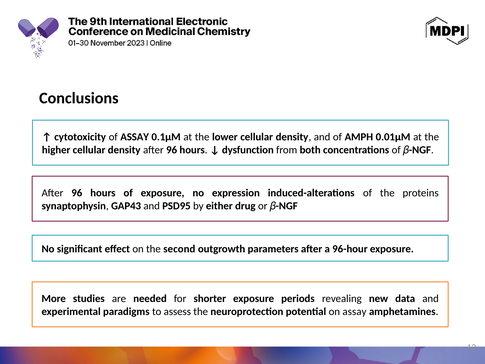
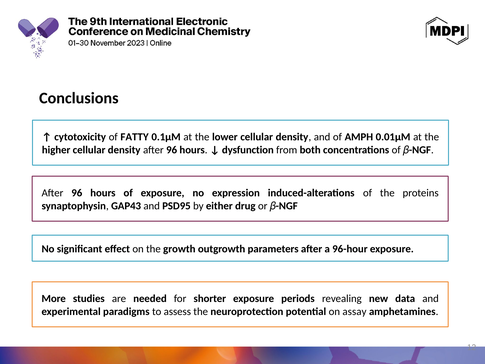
of ASSAY: ASSAY -> FATTY
second: second -> growth
